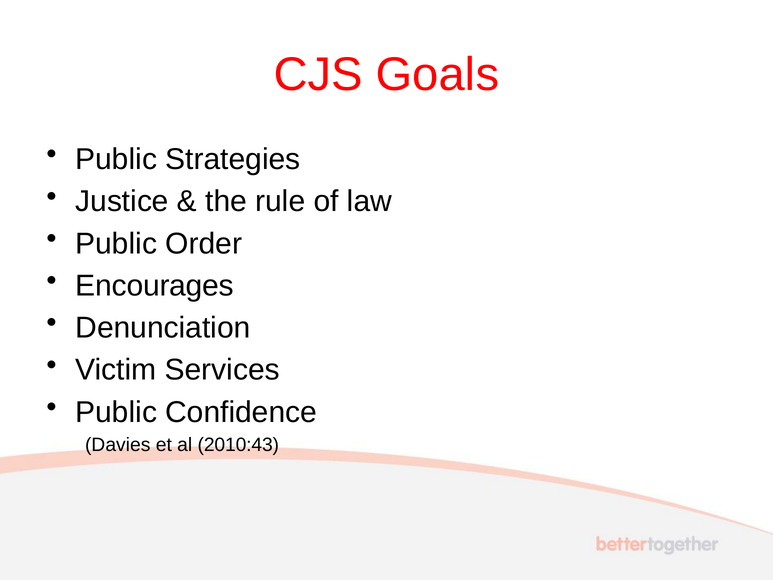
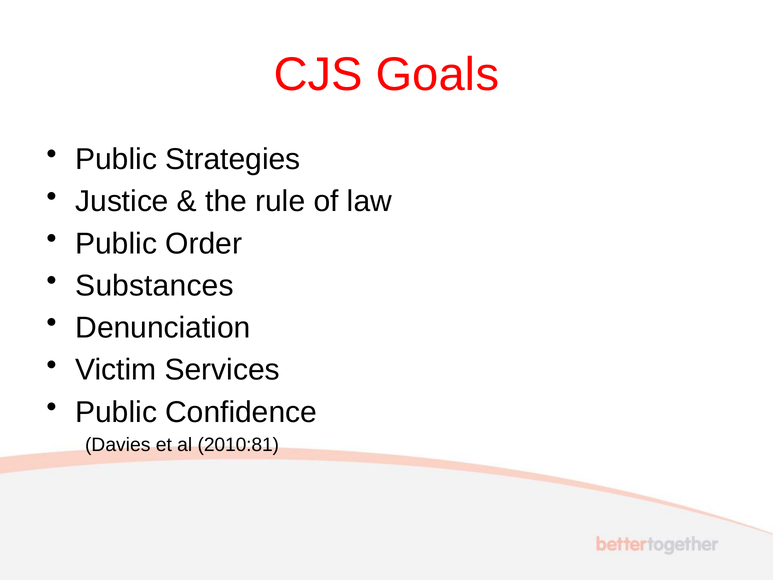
Encourages: Encourages -> Substances
2010:43: 2010:43 -> 2010:81
